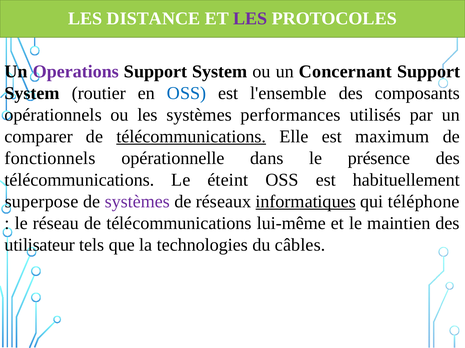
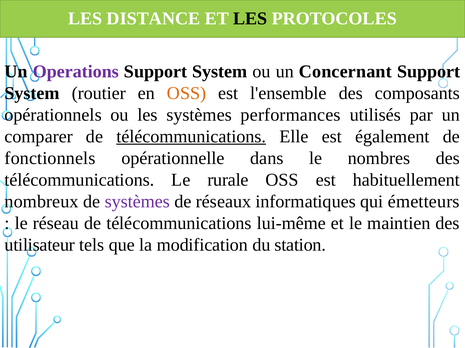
LES at (250, 19) colour: purple -> black
OSS at (187, 93) colour: blue -> orange
maximum: maximum -> également
présence: présence -> nombres
éteint: éteint -> rurale
superpose: superpose -> nombreux
informatiques underline: present -> none
téléphone: téléphone -> émetteurs
technologies: technologies -> modification
câbles: câbles -> station
